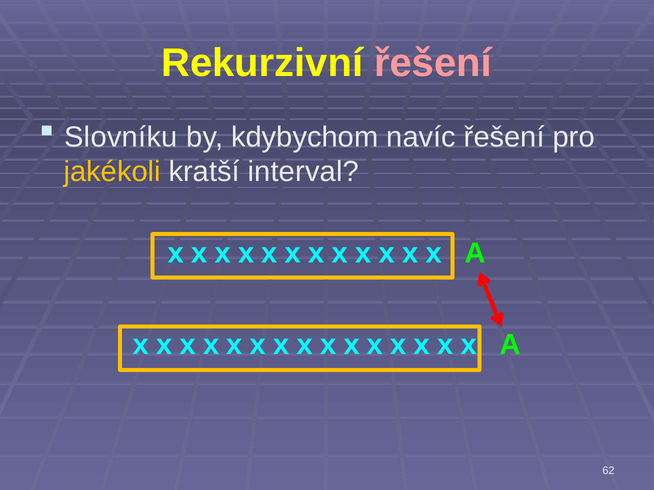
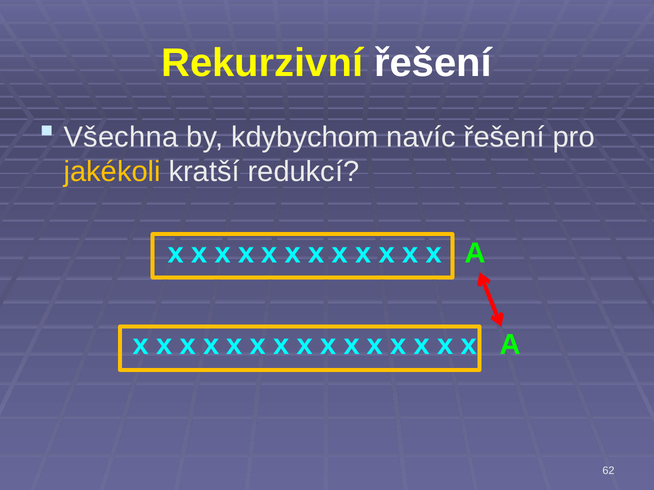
řešení at (433, 63) colour: pink -> white
Slovníku: Slovníku -> Všechna
interval: interval -> redukcí
